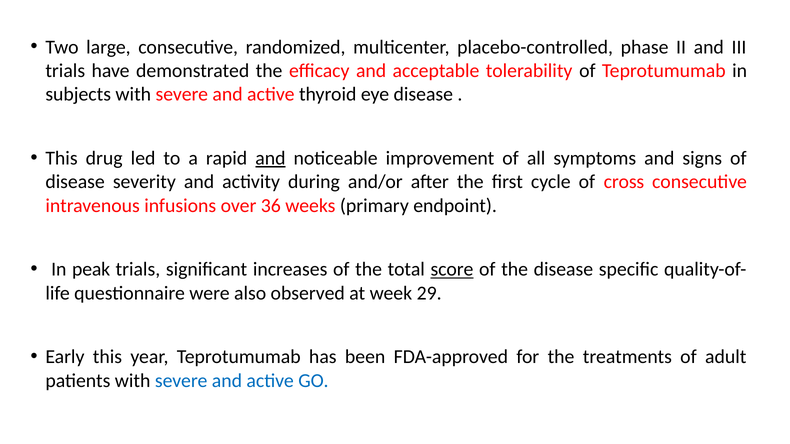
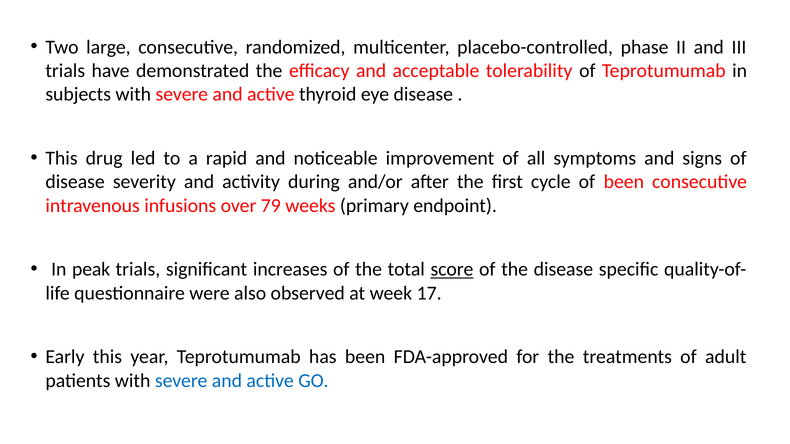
and at (270, 158) underline: present -> none
of cross: cross -> been
36: 36 -> 79
29: 29 -> 17
